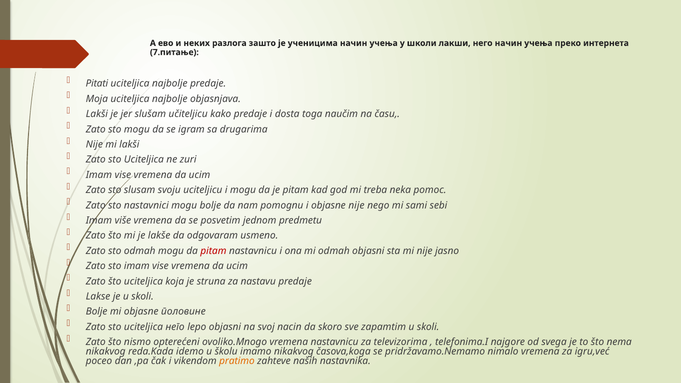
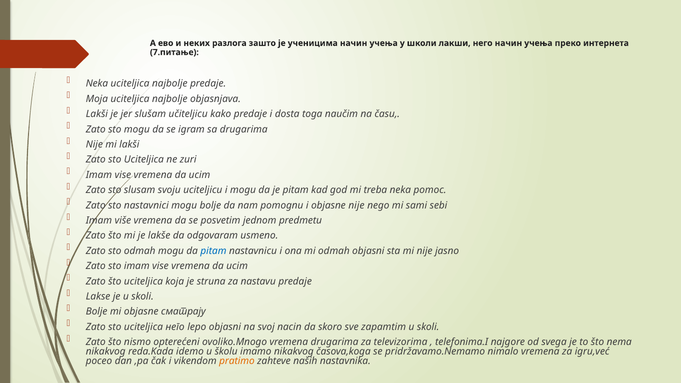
Pitati at (97, 84): Pitati -> Neka
pitam at (213, 251) colour: red -> blue
половине: половине -> сматрају
vremena nastavnicu: nastavnicu -> drugarima
